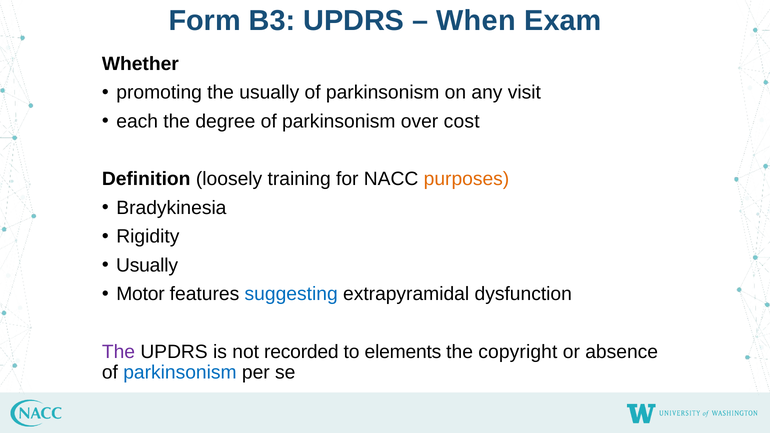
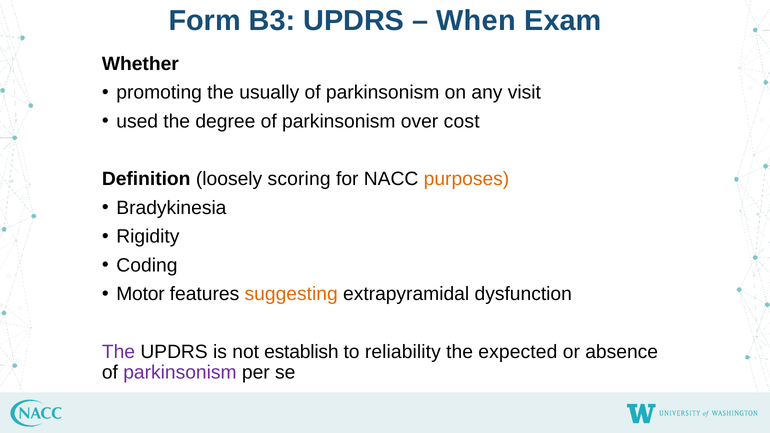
each: each -> used
training: training -> scoring
Usually at (147, 265): Usually -> Coding
suggesting colour: blue -> orange
recorded: recorded -> establish
elements: elements -> reliability
copyright: copyright -> expected
parkinsonism at (180, 373) colour: blue -> purple
